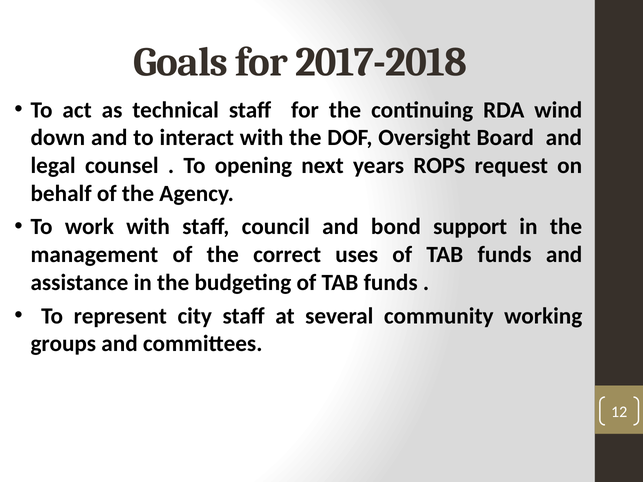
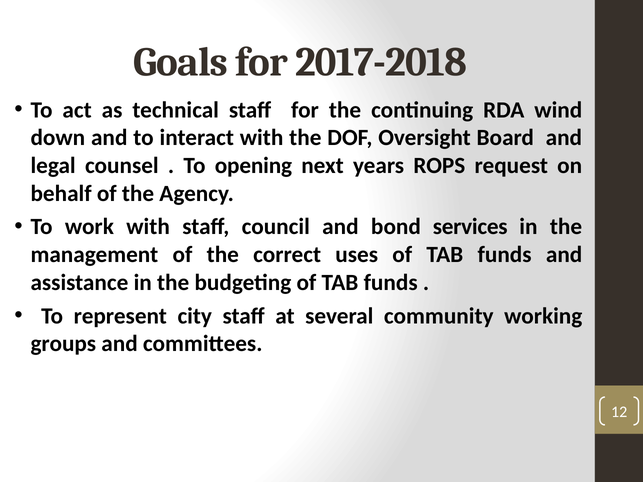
support: support -> services
